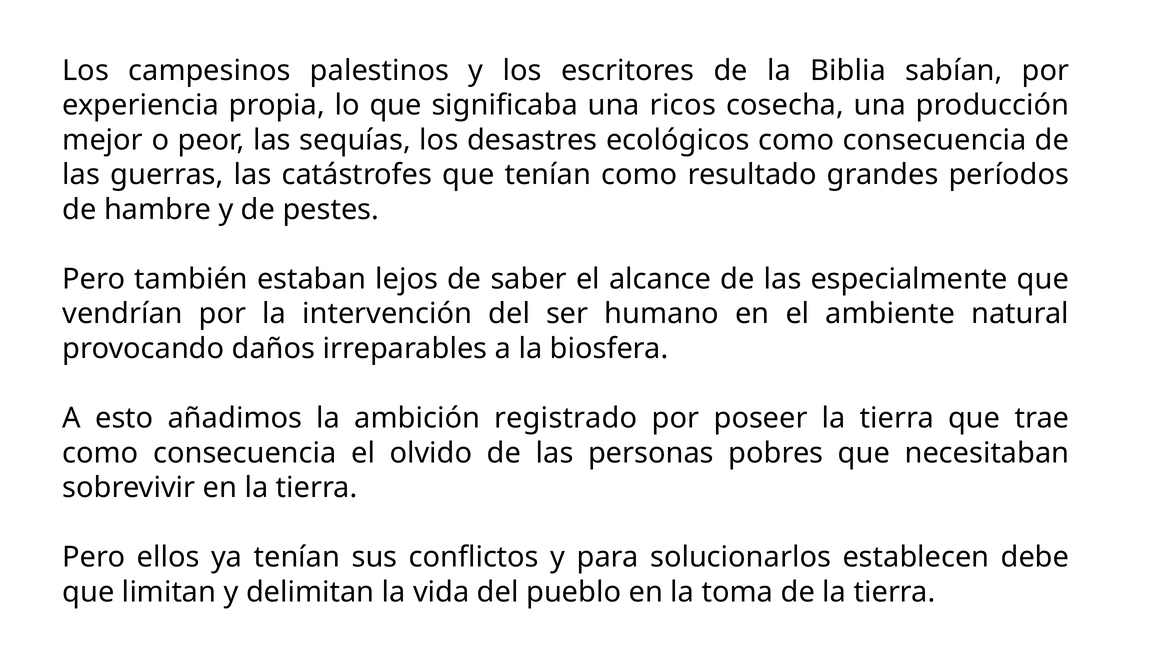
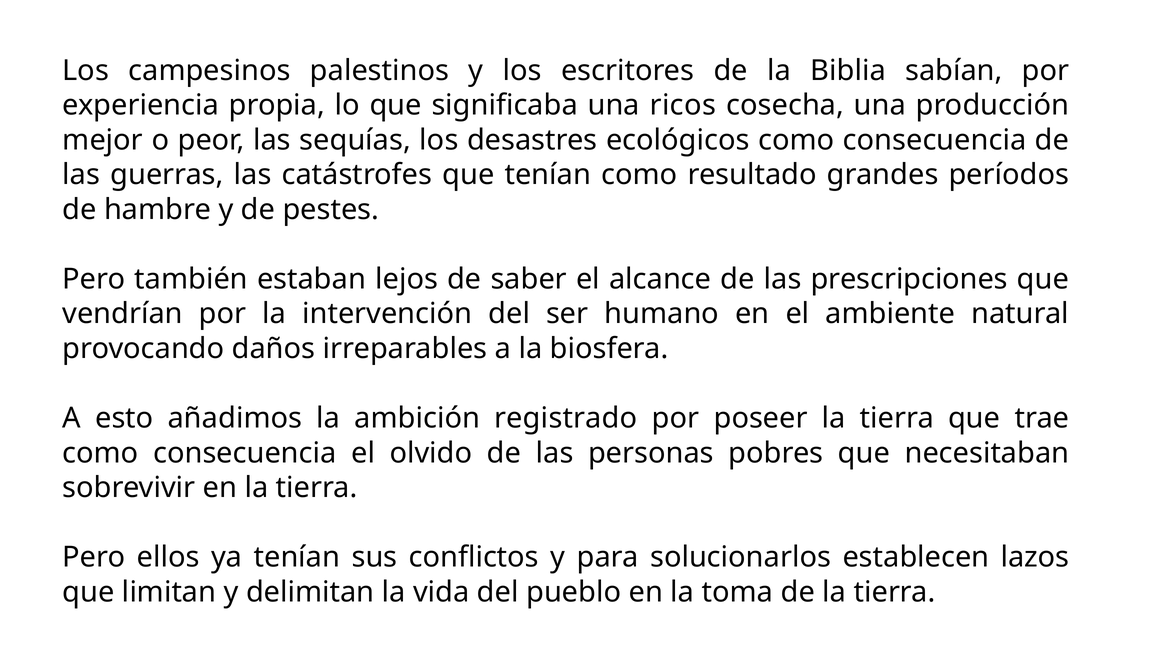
especialmente: especialmente -> prescripciones
debe: debe -> lazos
